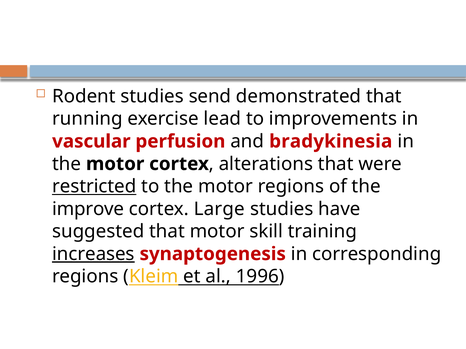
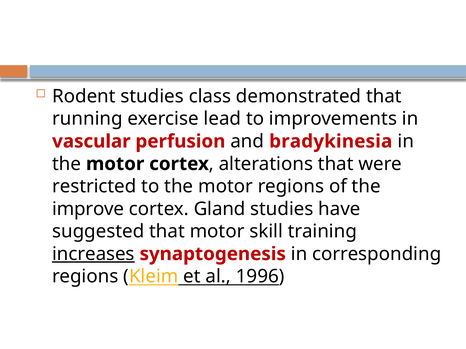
send: send -> class
restricted underline: present -> none
Large: Large -> Gland
